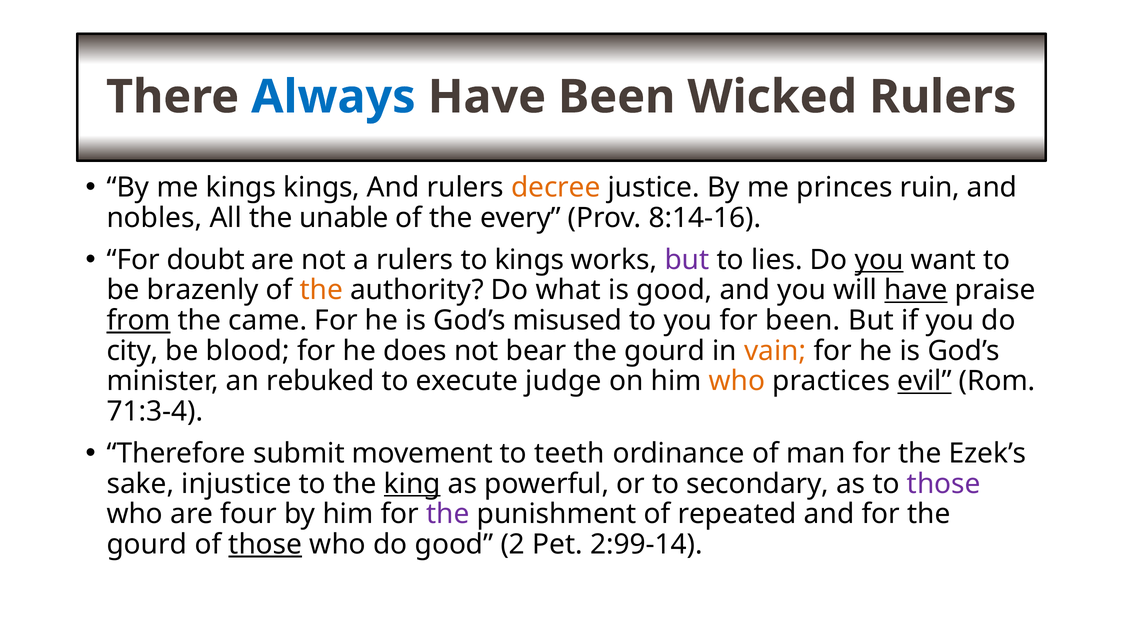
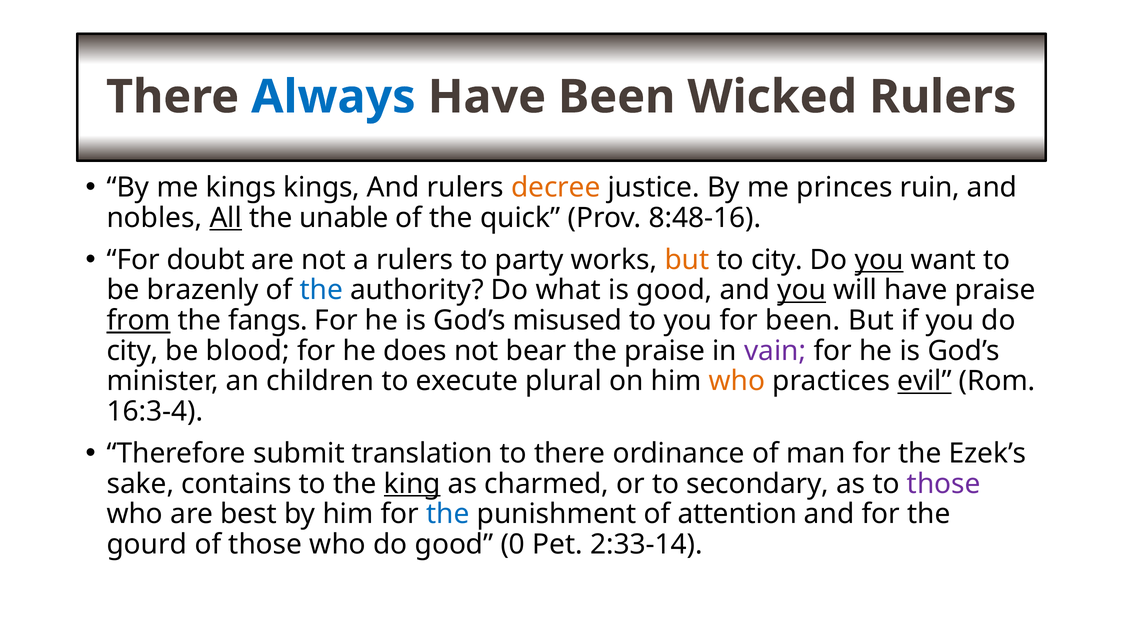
All underline: none -> present
every: every -> quick
8:14-16: 8:14-16 -> 8:48-16
to kings: kings -> party
but at (687, 260) colour: purple -> orange
to lies: lies -> city
the at (321, 290) colour: orange -> blue
you at (802, 290) underline: none -> present
have at (916, 290) underline: present -> none
came: came -> fangs
bear the gourd: gourd -> praise
vain colour: orange -> purple
rebuked: rebuked -> children
judge: judge -> plural
71:3-4: 71:3-4 -> 16:3-4
movement: movement -> translation
to teeth: teeth -> there
injustice: injustice -> contains
powerful: powerful -> charmed
four: four -> best
the at (448, 514) colour: purple -> blue
repeated: repeated -> attention
those at (265, 544) underline: present -> none
2: 2 -> 0
2:99-14: 2:99-14 -> 2:33-14
